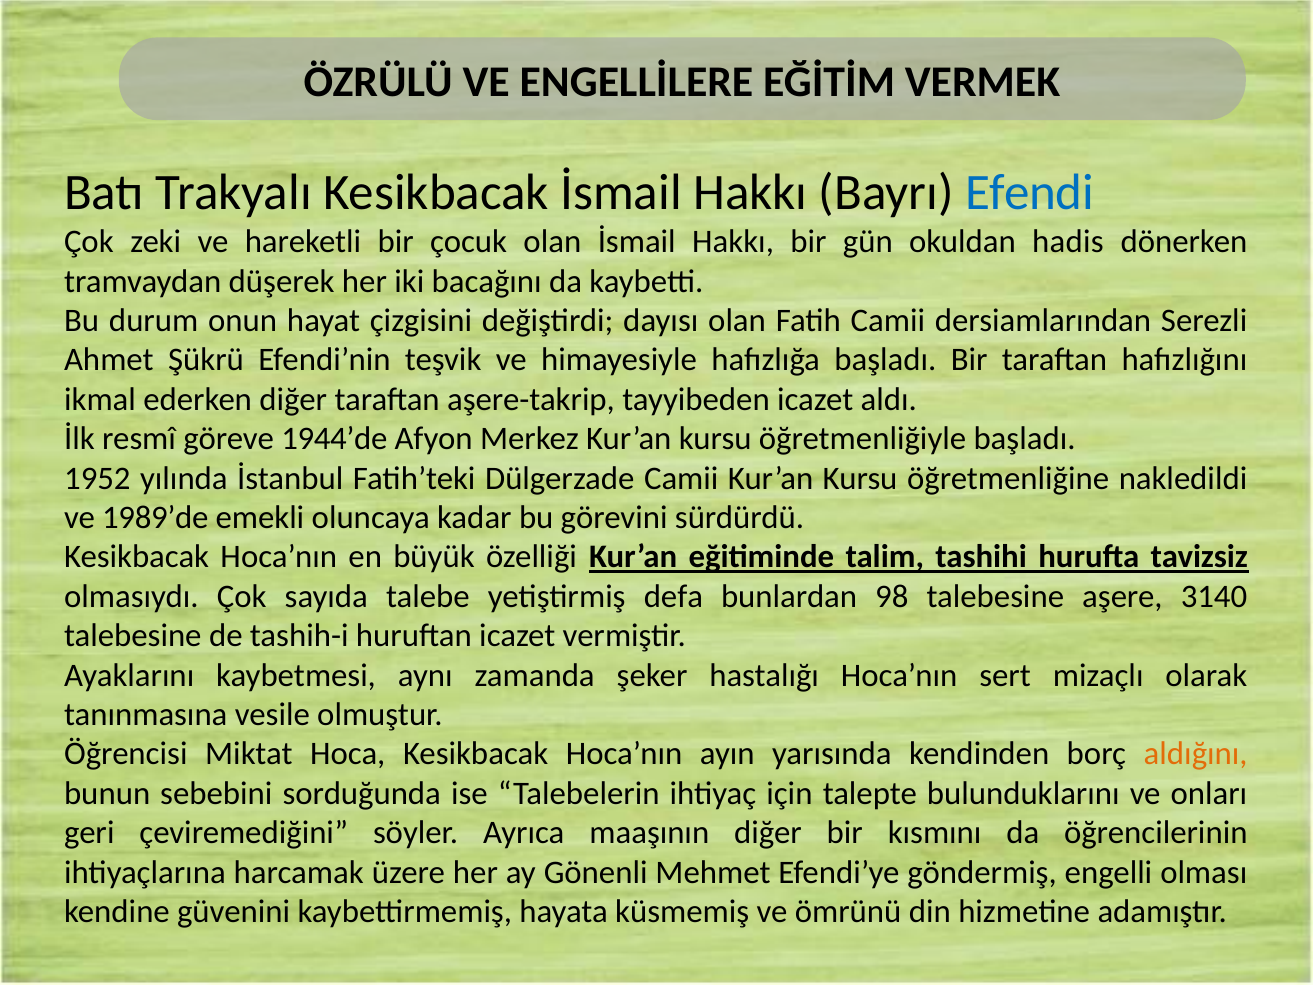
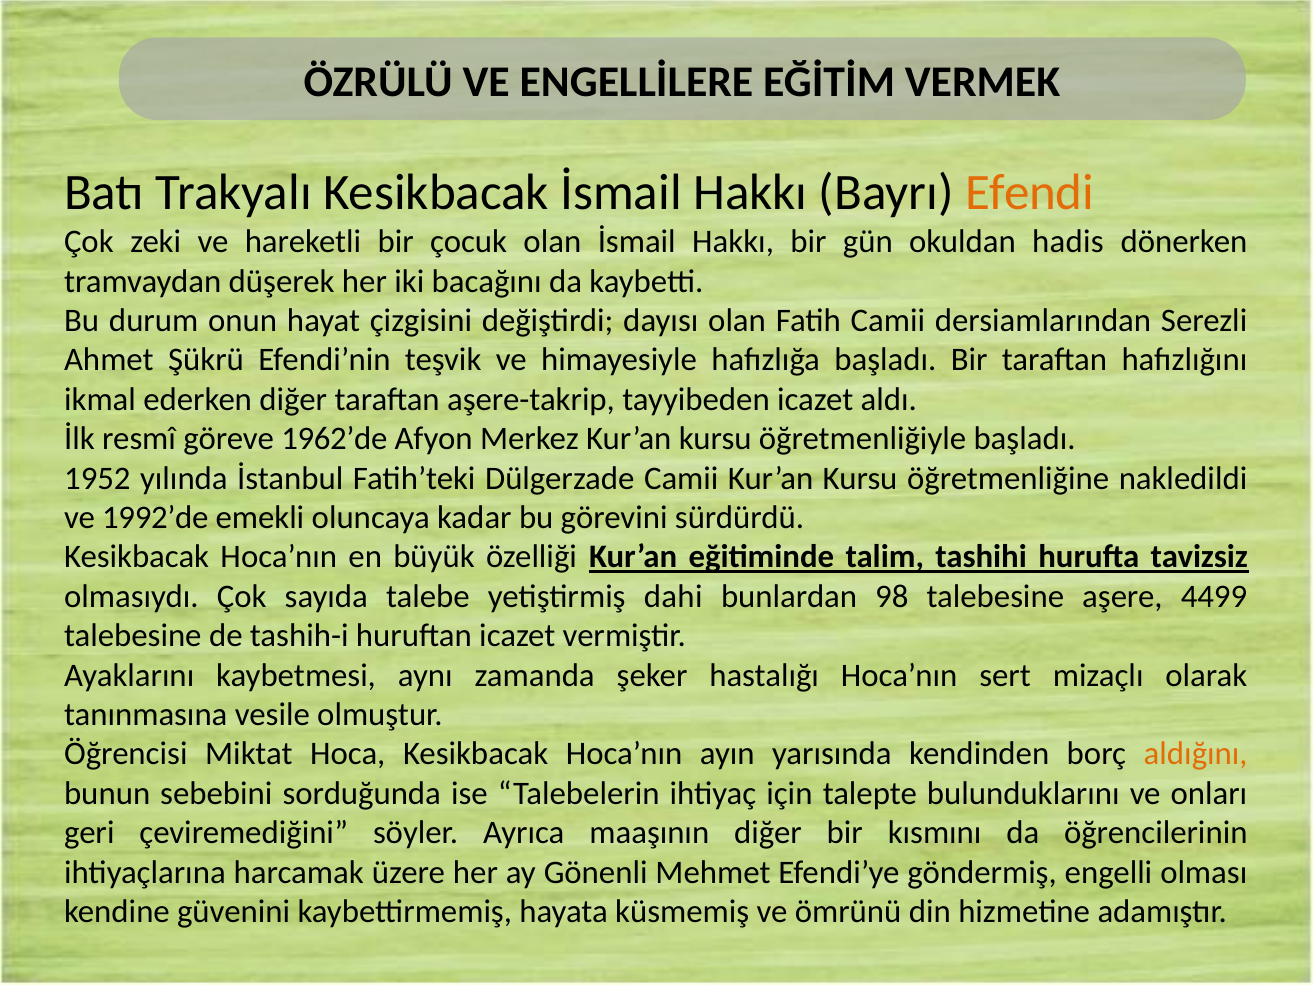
Efendi colour: blue -> orange
1944’de: 1944’de -> 1962’de
1989’de: 1989’de -> 1992’de
defa: defa -> dahi
3140: 3140 -> 4499
